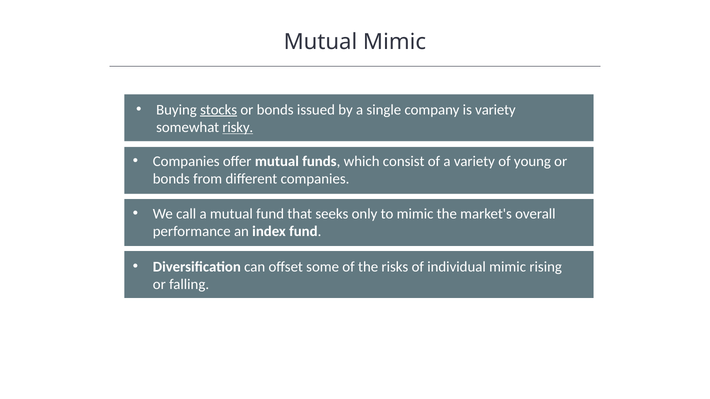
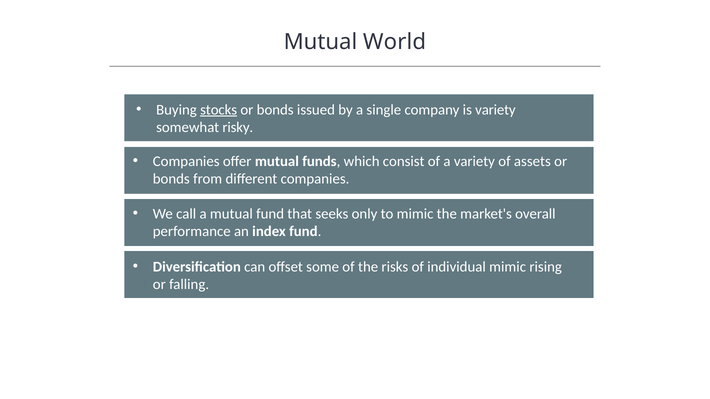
Mutual Mimic: Mimic -> World
risky underline: present -> none
young: young -> assets
